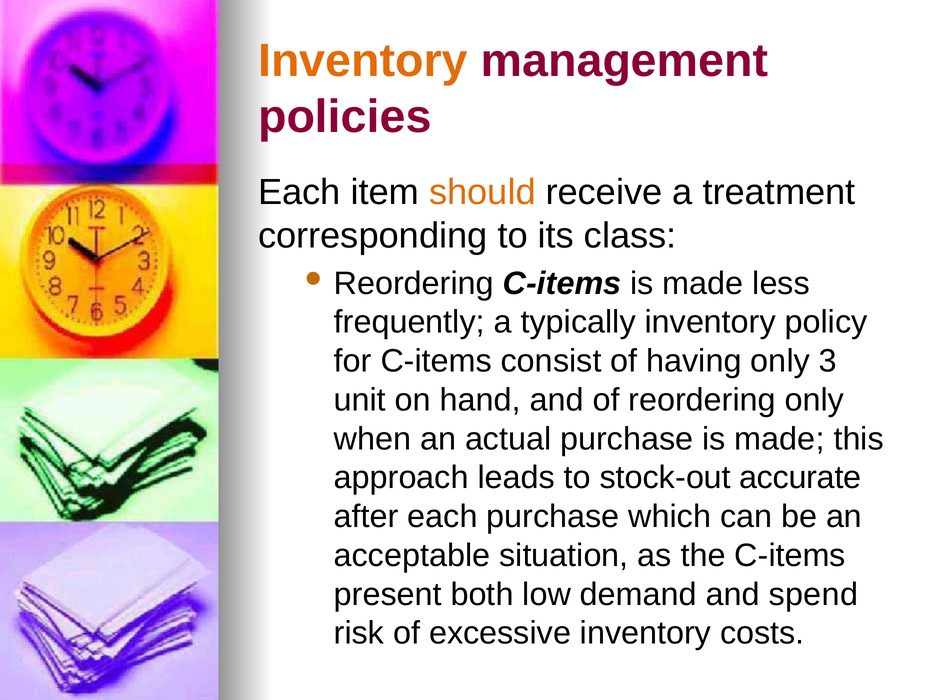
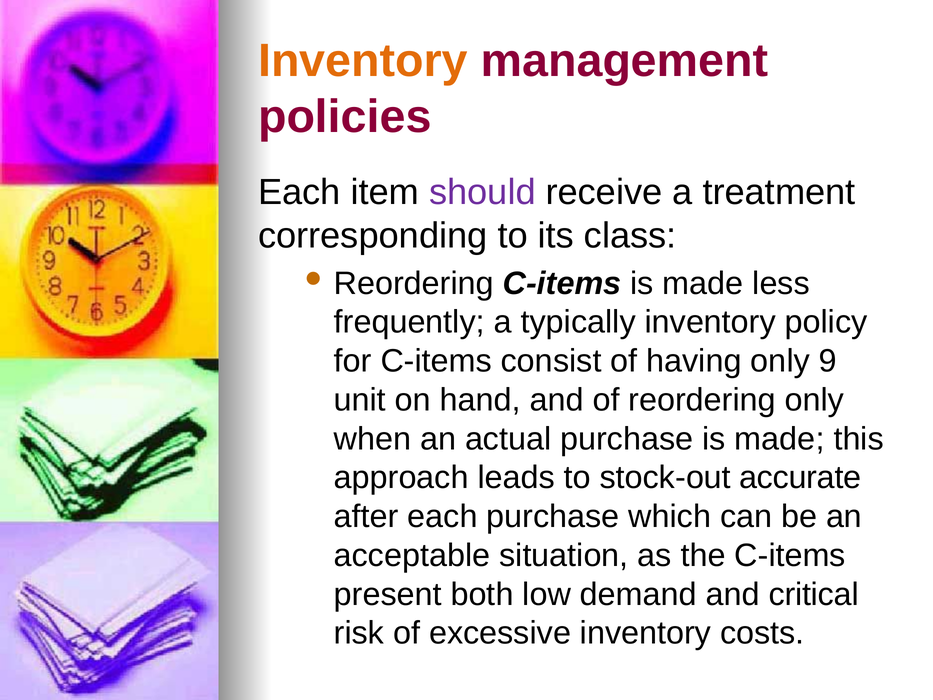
should colour: orange -> purple
3: 3 -> 9
spend: spend -> critical
